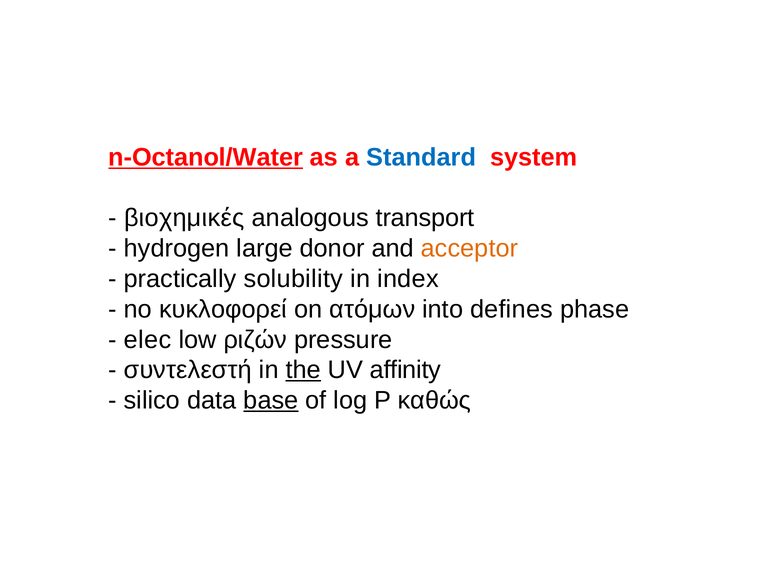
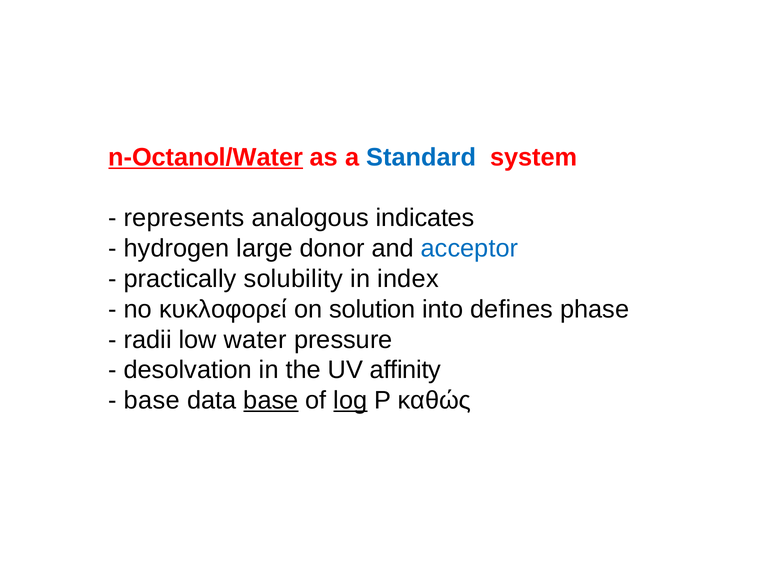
βιοχημικές: βιοχημικές -> represents
transport: transport -> indicates
acceptor colour: orange -> blue
ατόμων: ατόμων -> solution
elec: elec -> radii
ριζών: ριζών -> water
συντελεστή: συντελεστή -> desolvation
the underline: present -> none
silico at (152, 400): silico -> base
log underline: none -> present
